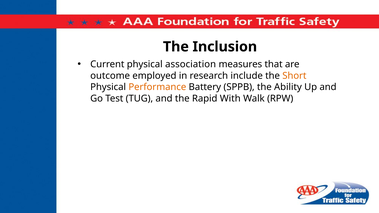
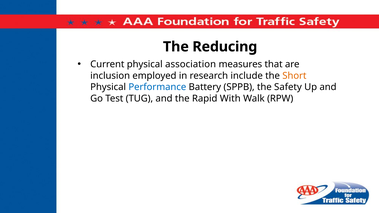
Inclusion: Inclusion -> Reducing
outcome: outcome -> inclusion
Performance colour: orange -> blue
Ability: Ability -> Safety
